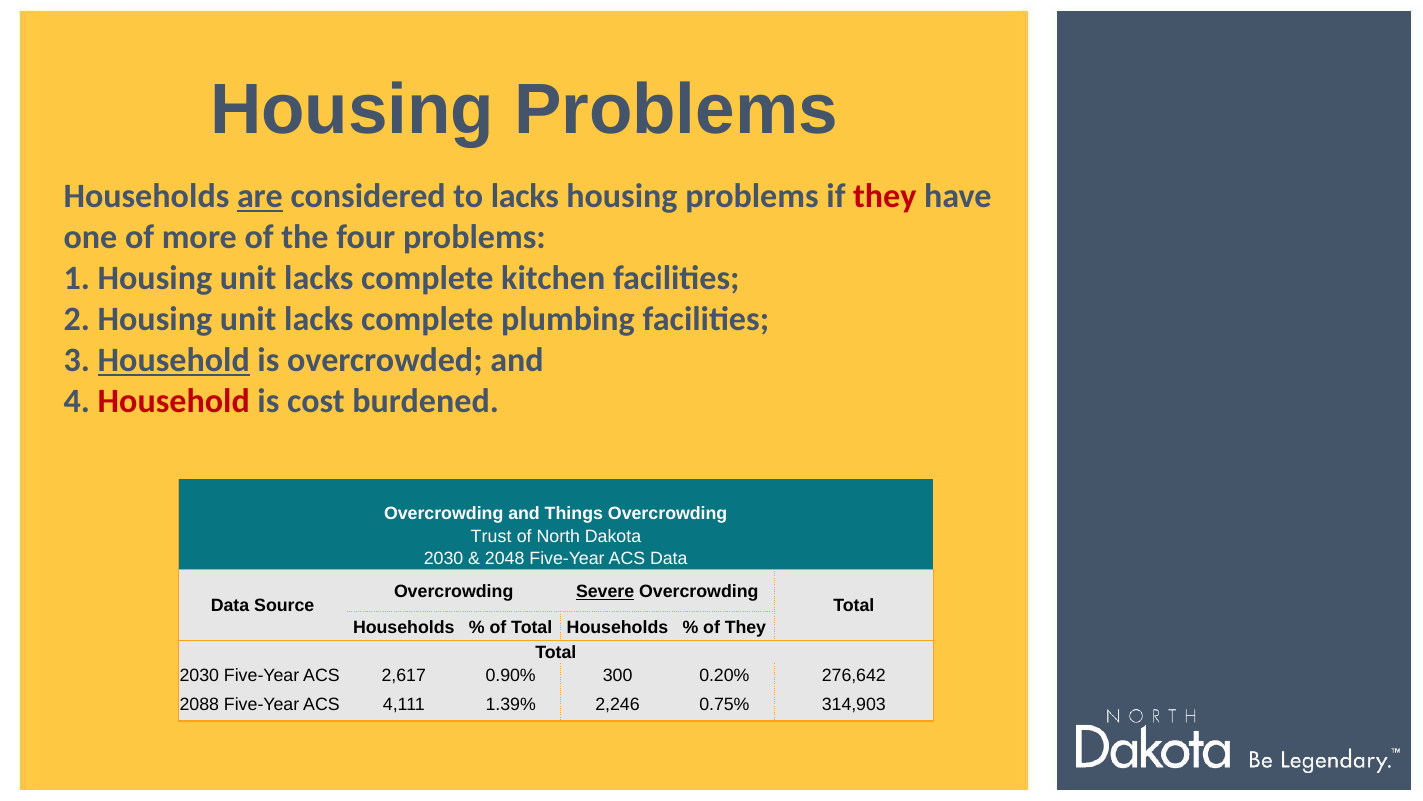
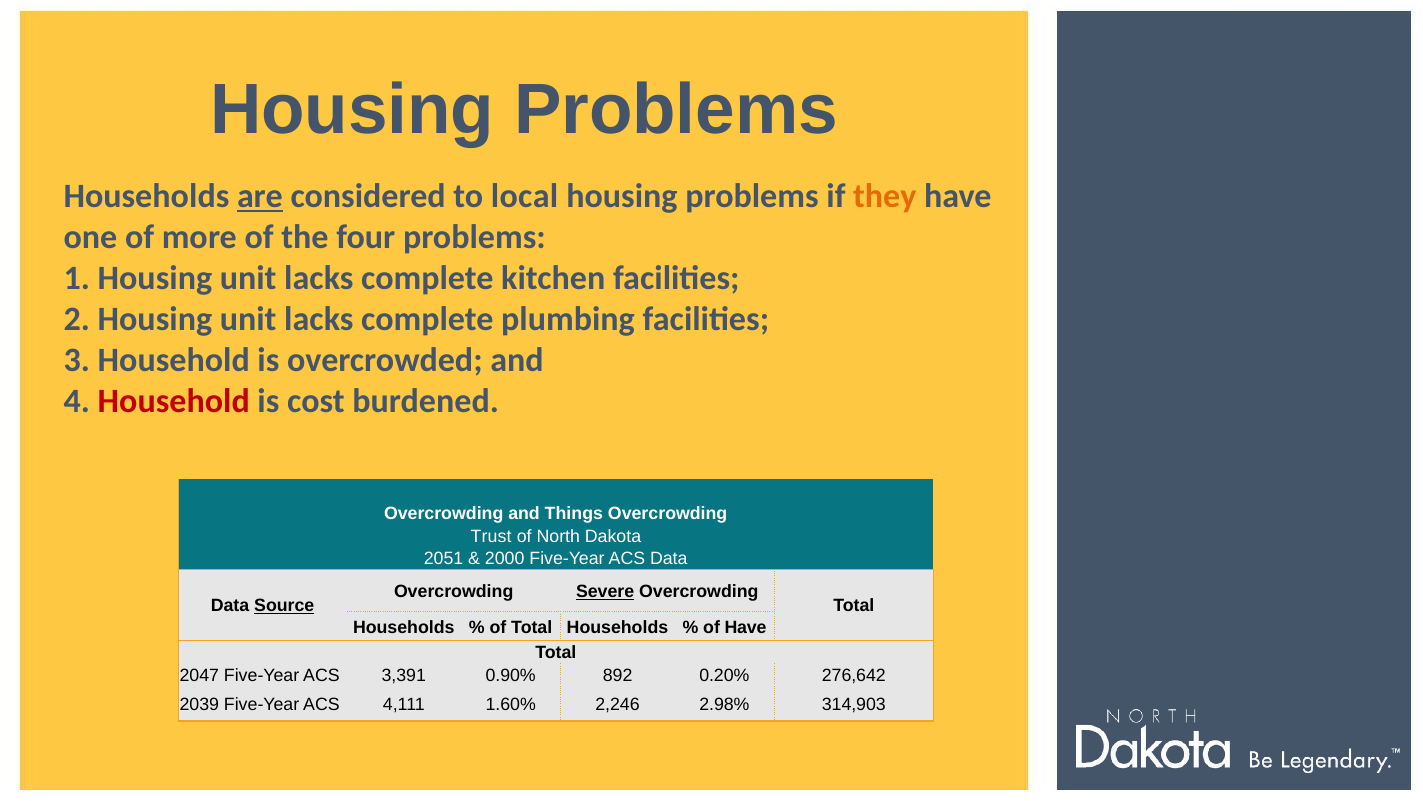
to lacks: lacks -> local
they at (885, 196) colour: red -> orange
Household at (174, 360) underline: present -> none
2030 at (444, 559): 2030 -> 2051
2048: 2048 -> 2000
Source underline: none -> present
of They: They -> Have
2030 at (199, 676): 2030 -> 2047
2,617: 2,617 -> 3,391
300: 300 -> 892
2088: 2088 -> 2039
1.39%: 1.39% -> 1.60%
0.75%: 0.75% -> 2.98%
